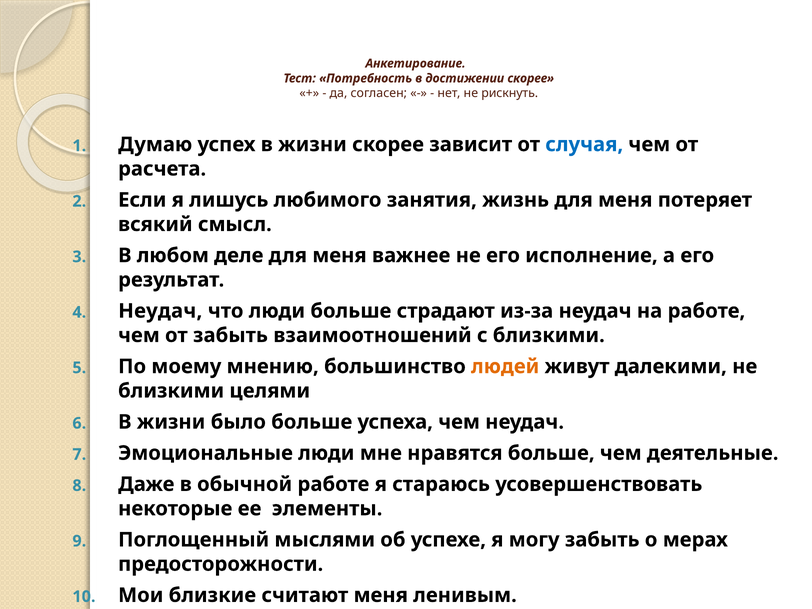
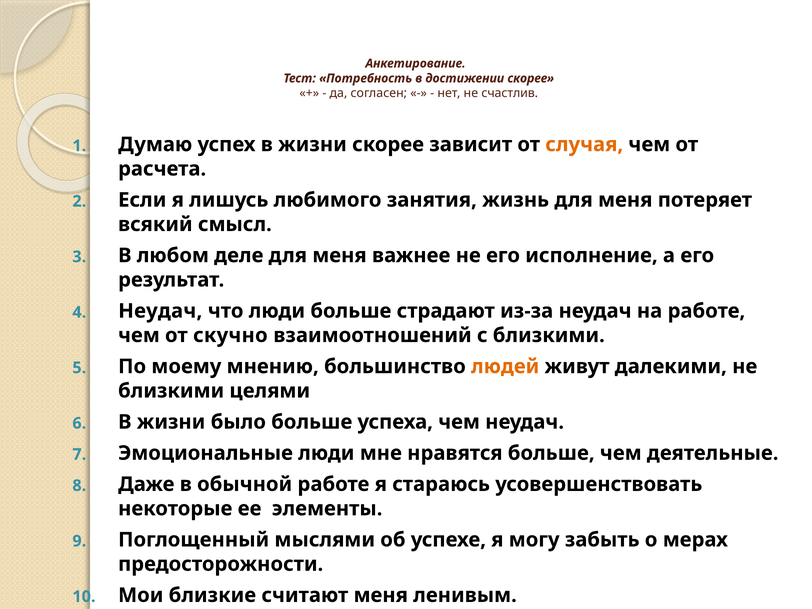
рискнуть: рискнуть -> счастлив
случая colour: blue -> orange
от забыть: забыть -> скучно
